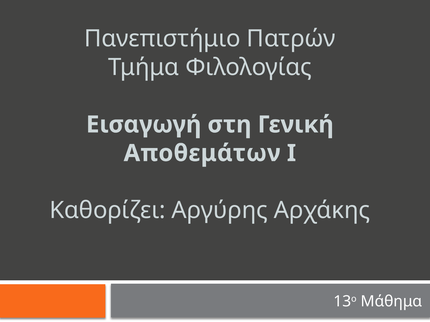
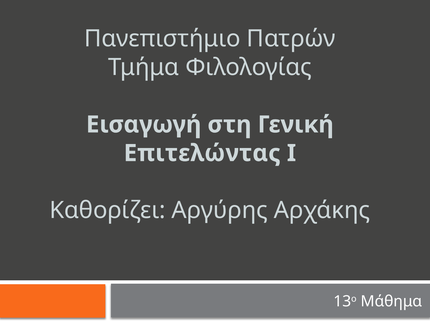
Αποθεμάτων: Αποθεμάτων -> Επιτελώντας
